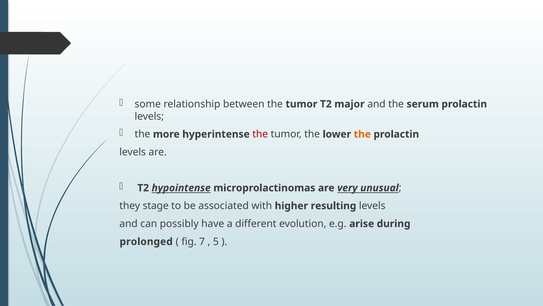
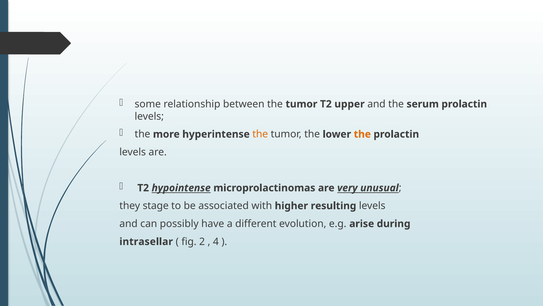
major: major -> upper
the at (260, 134) colour: red -> orange
prolonged: prolonged -> intrasellar
7: 7 -> 2
5: 5 -> 4
